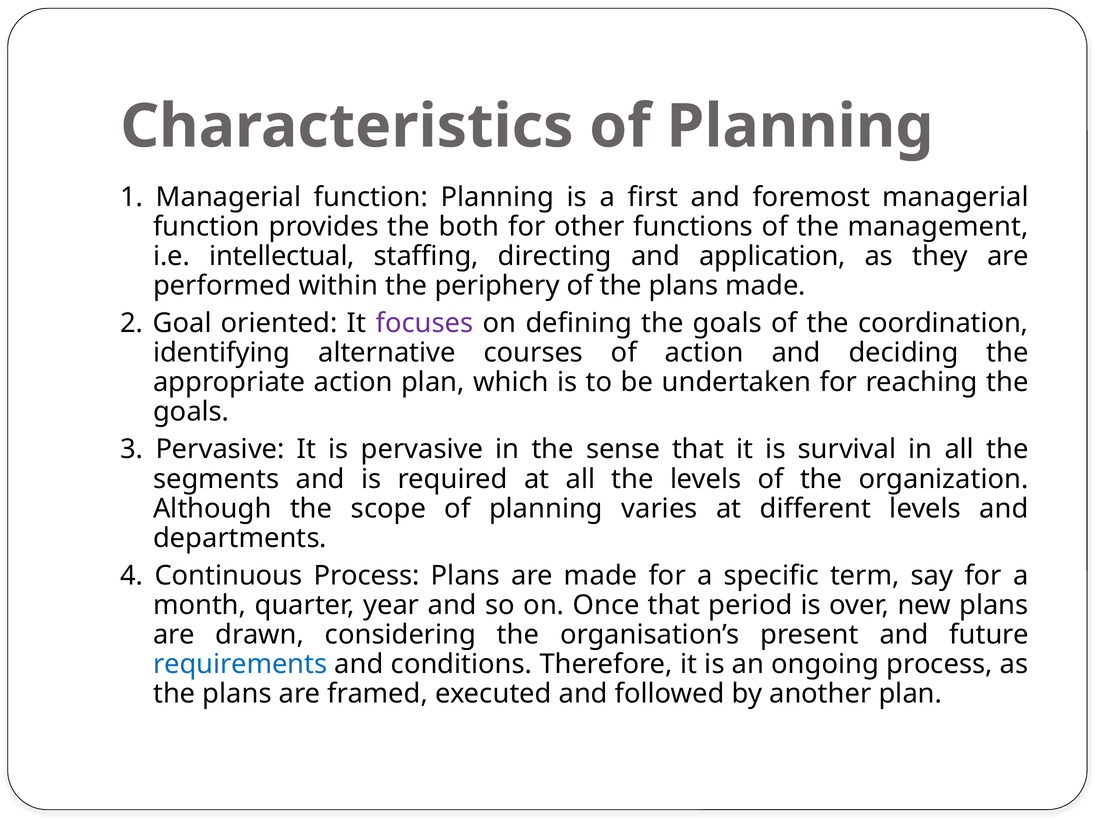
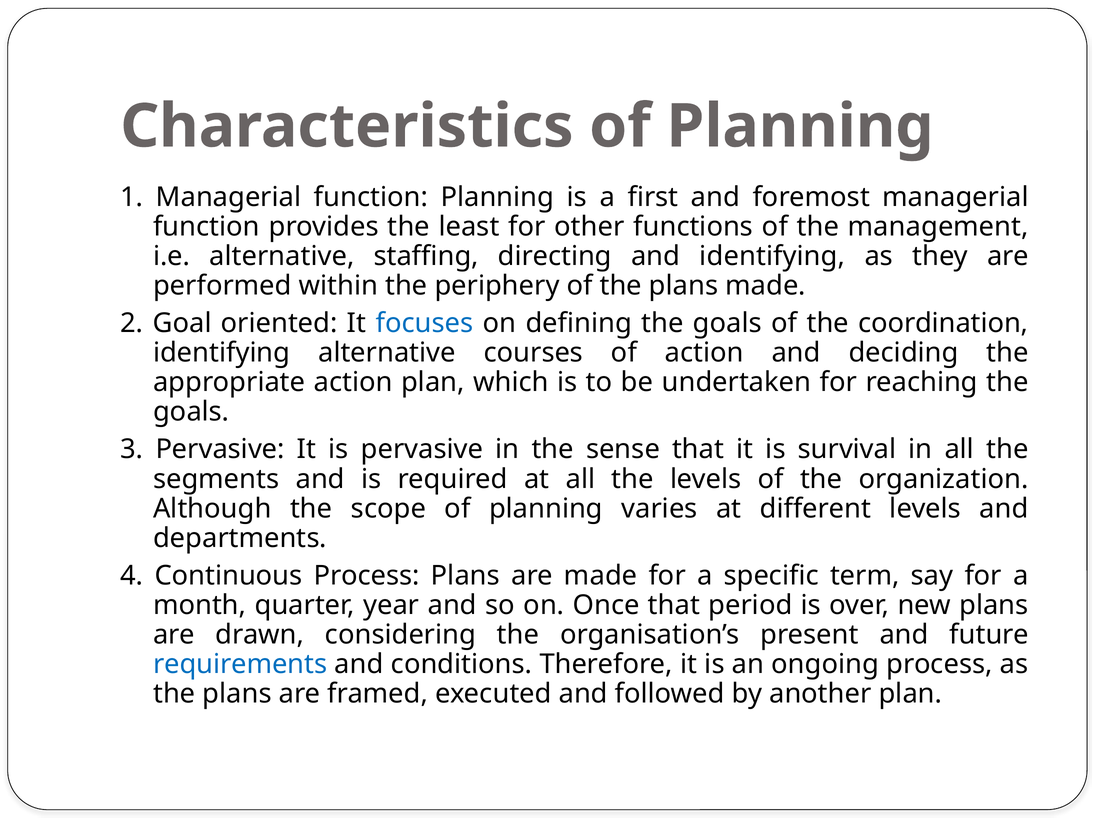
both: both -> least
i.e intellectual: intellectual -> alternative
and application: application -> identifying
focuses colour: purple -> blue
